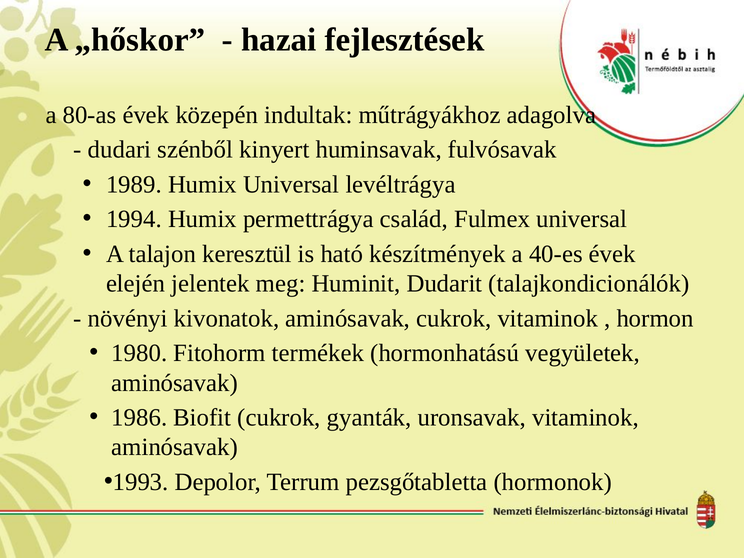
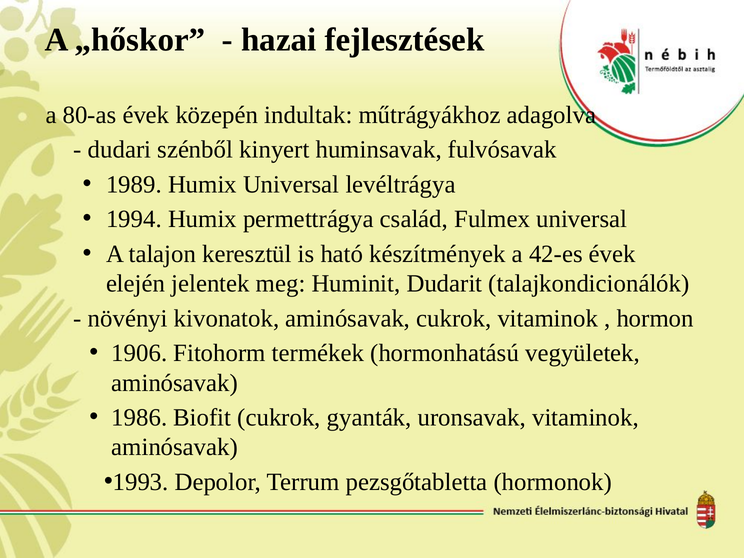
40-es: 40-es -> 42-es
1980: 1980 -> 1906
